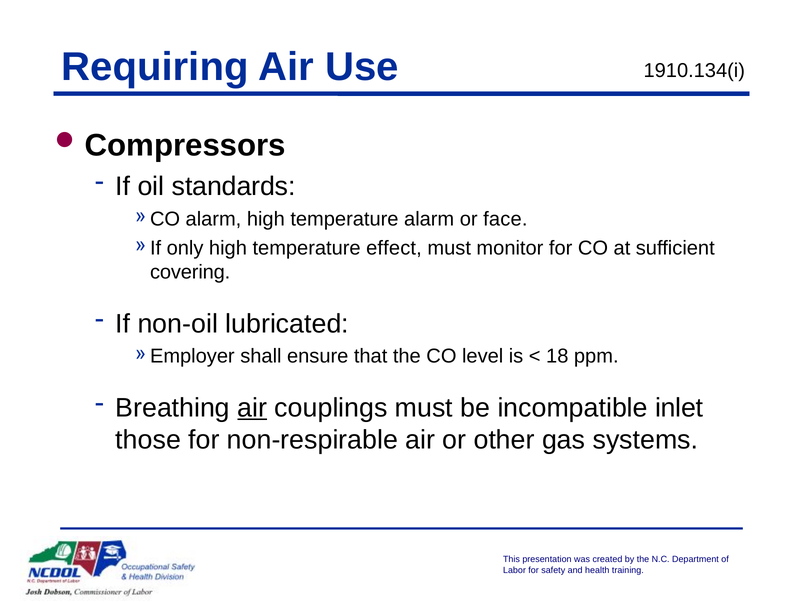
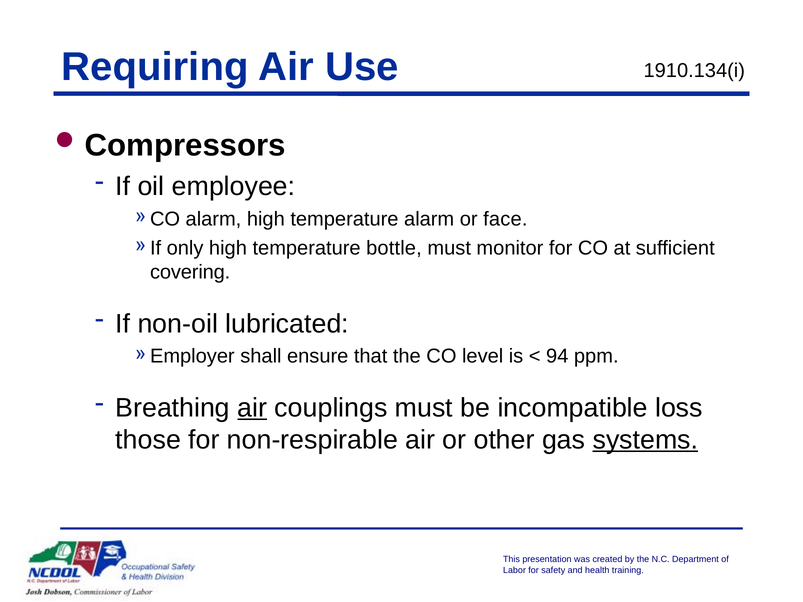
standards: standards -> employee
effect: effect -> bottle
18: 18 -> 94
inlet: inlet -> loss
systems underline: none -> present
